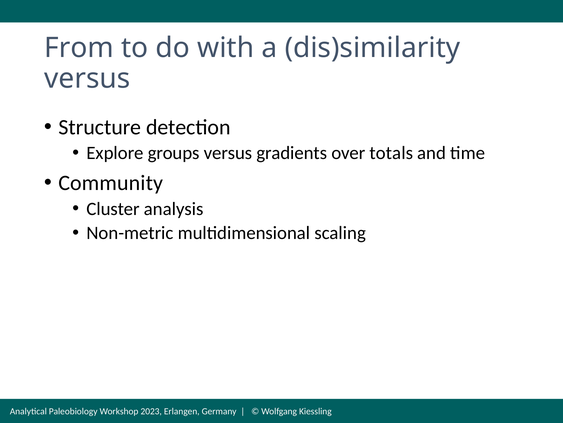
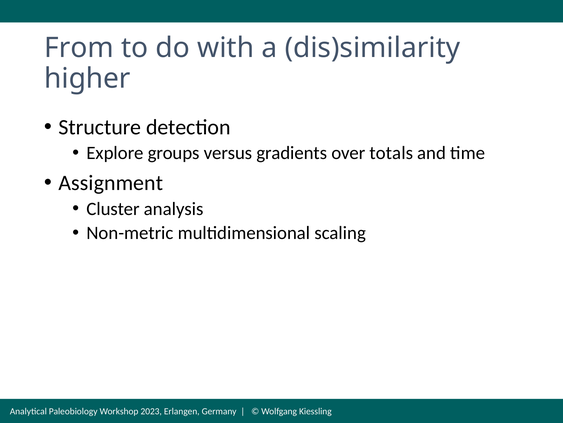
versus at (87, 78): versus -> higher
Community: Community -> Assignment
